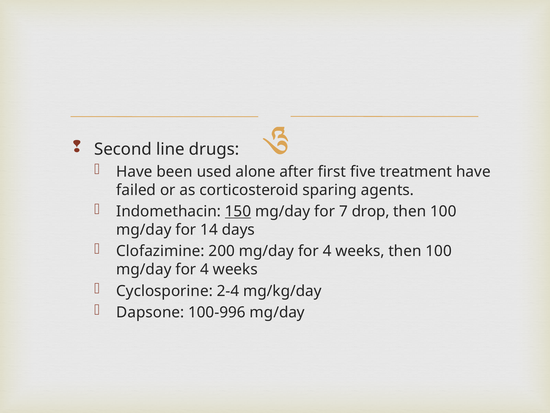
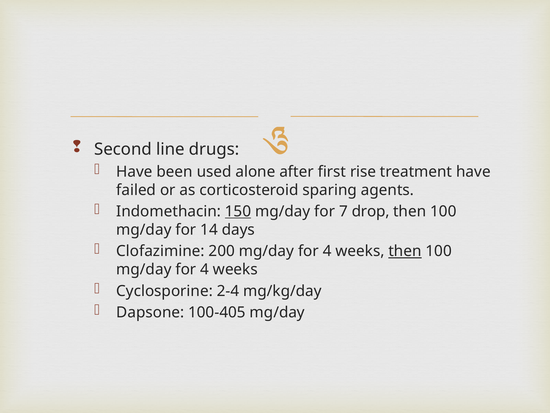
five: five -> rise
then at (405, 251) underline: none -> present
100-996: 100-996 -> 100-405
